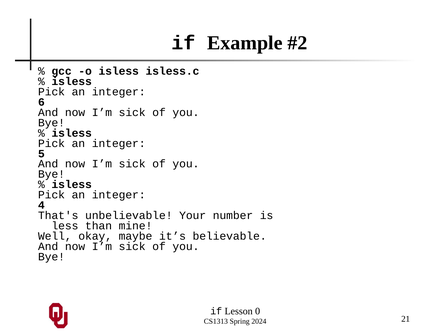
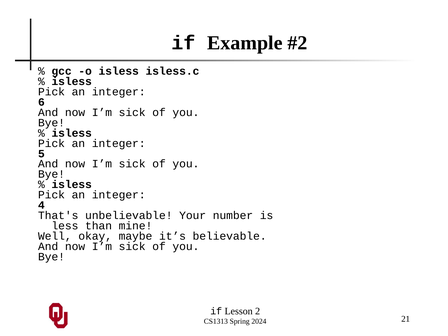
0: 0 -> 2
